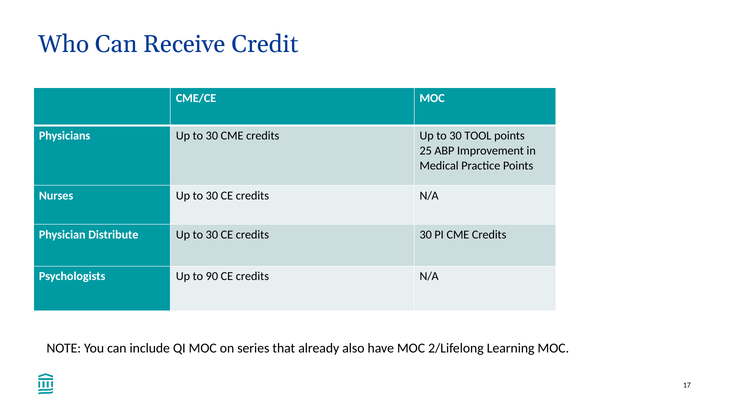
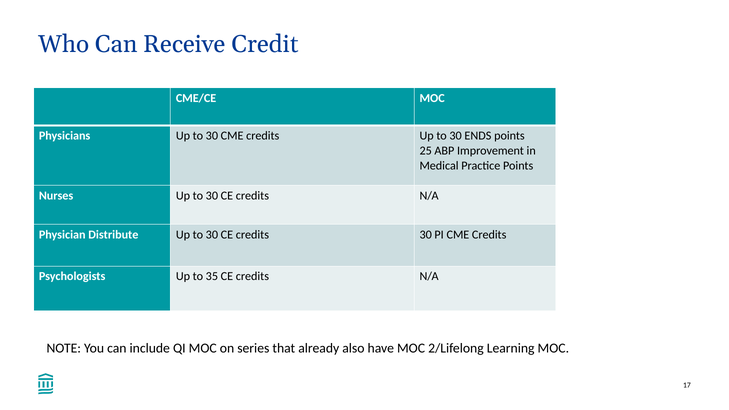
TOOL: TOOL -> ENDS
90: 90 -> 35
